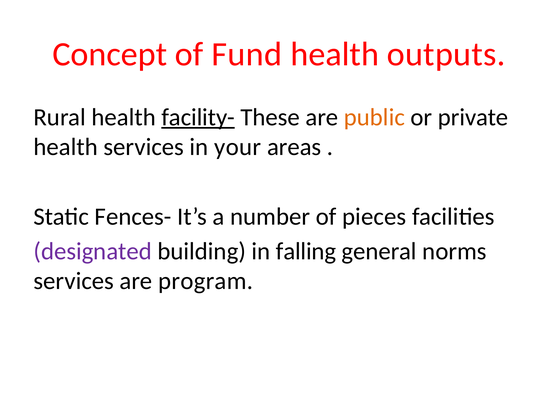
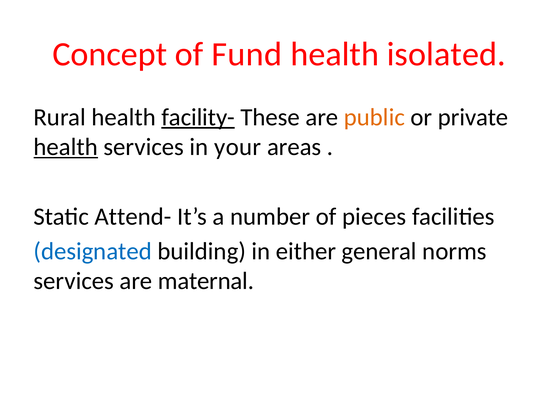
outputs: outputs -> isolated
health at (66, 147) underline: none -> present
Fences-: Fences- -> Attend-
designated colour: purple -> blue
falling: falling -> either
program: program -> maternal
